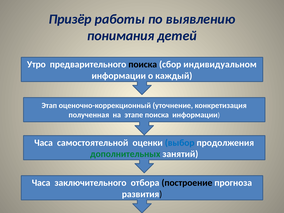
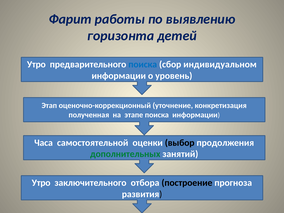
Призёр: Призёр -> Фарит
понимания: понимания -> горизонта
поиска at (143, 64) colour: black -> blue
каждый: каждый -> уровень
выбор colour: blue -> black
Часа at (41, 183): Часа -> Утро
